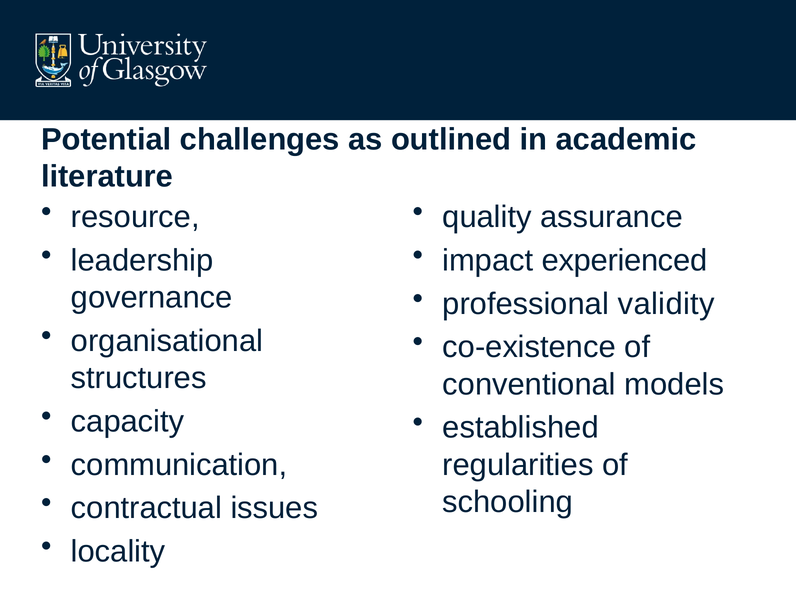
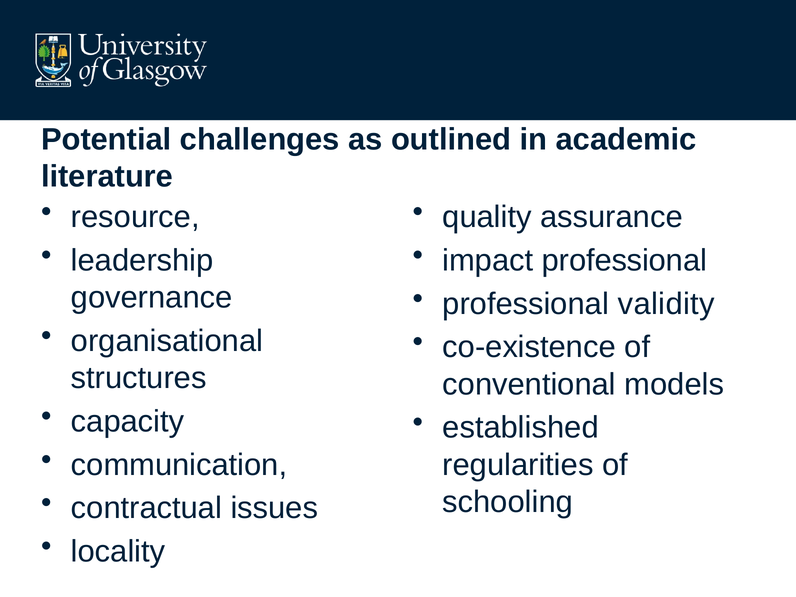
impact experienced: experienced -> professional
